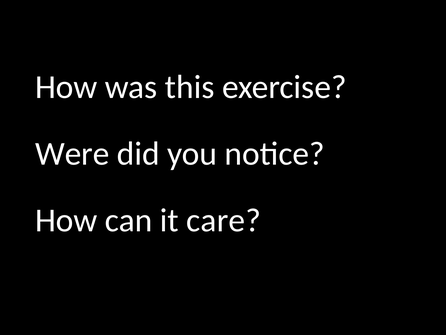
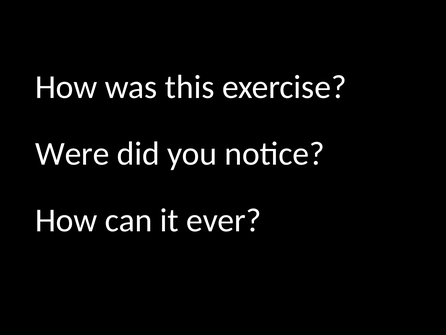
care: care -> ever
